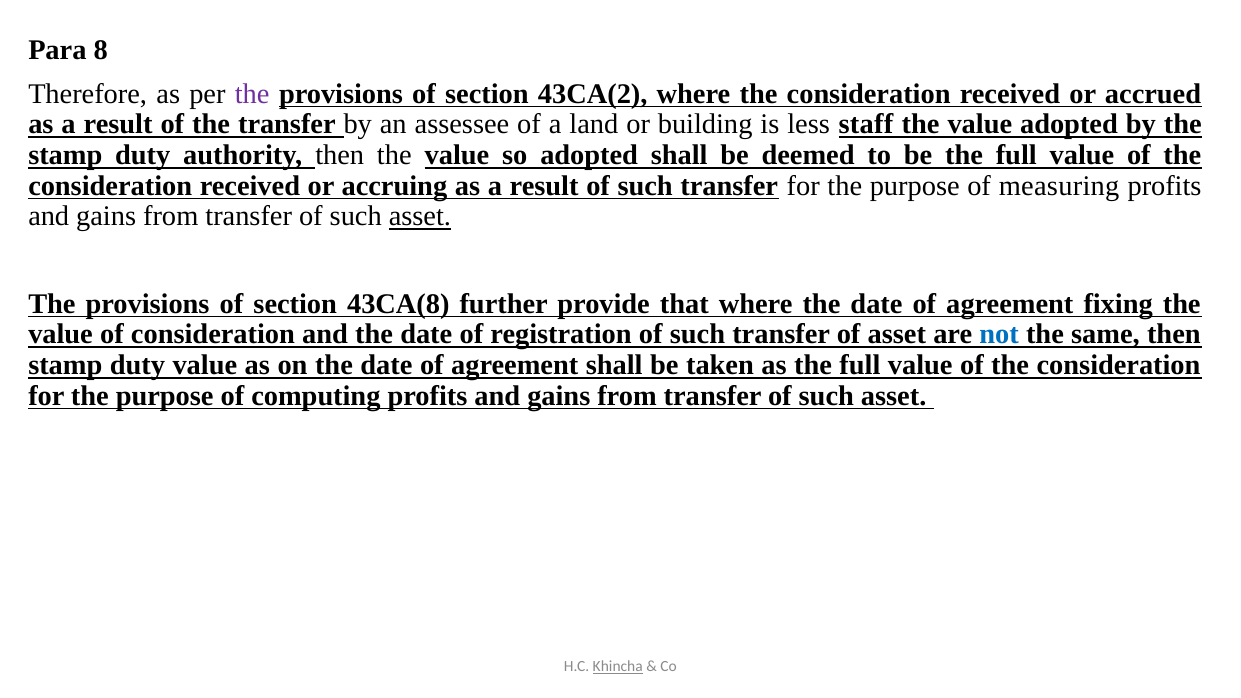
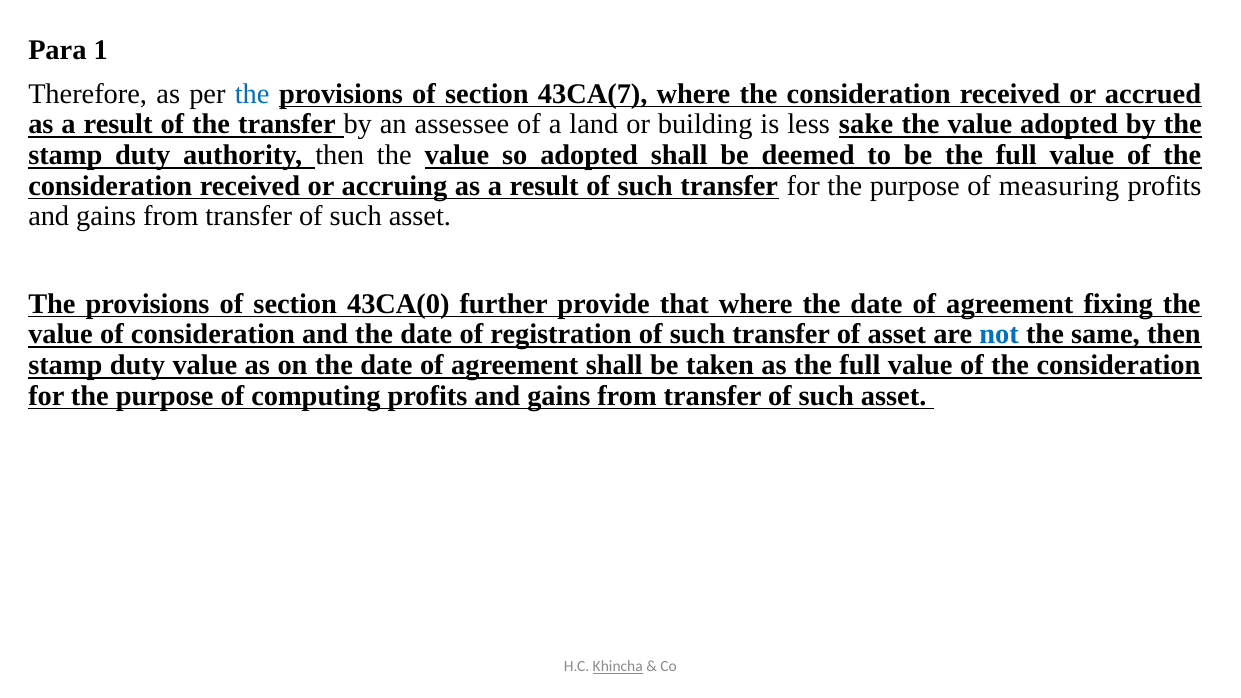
8: 8 -> 1
the at (252, 94) colour: purple -> blue
43CA(2: 43CA(2 -> 43CA(7
staff: staff -> sake
asset at (420, 217) underline: present -> none
43CA(8: 43CA(8 -> 43CA(0
